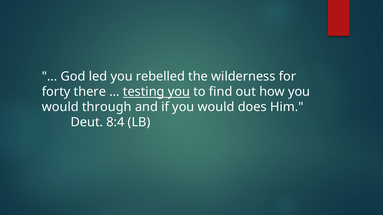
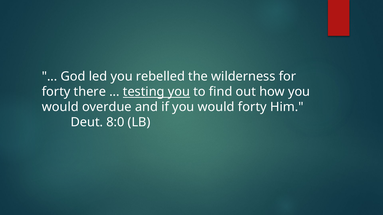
through: through -> overdue
would does: does -> forty
8:4: 8:4 -> 8:0
